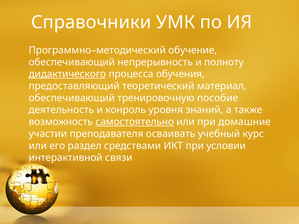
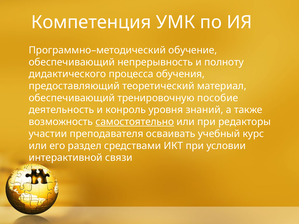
Справочники: Справочники -> Компетенция
дидактического underline: present -> none
домашние: домашние -> редакторы
